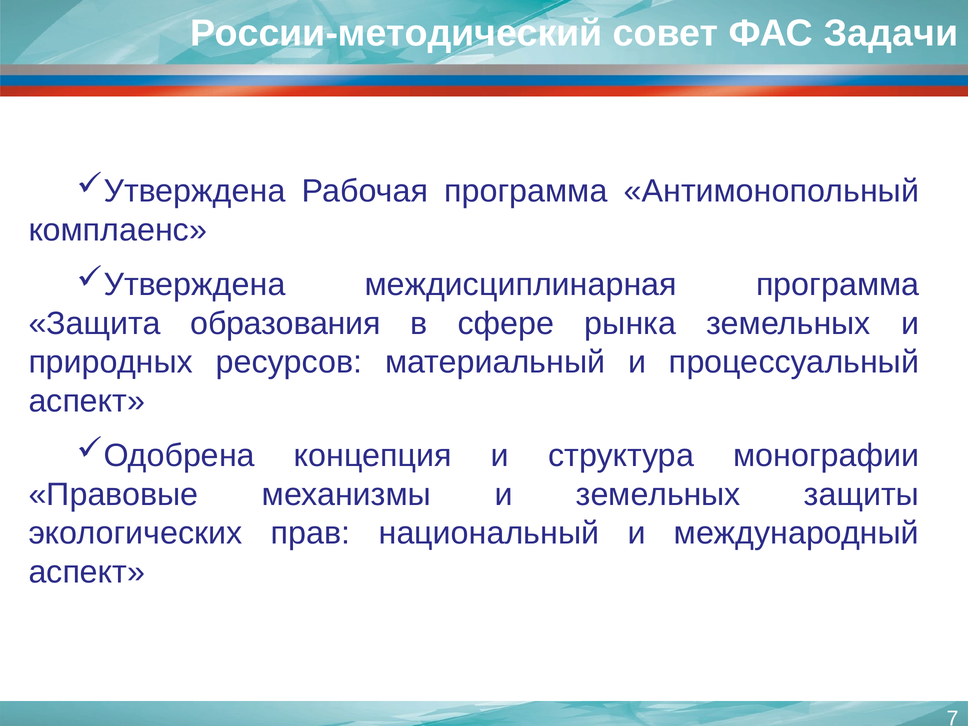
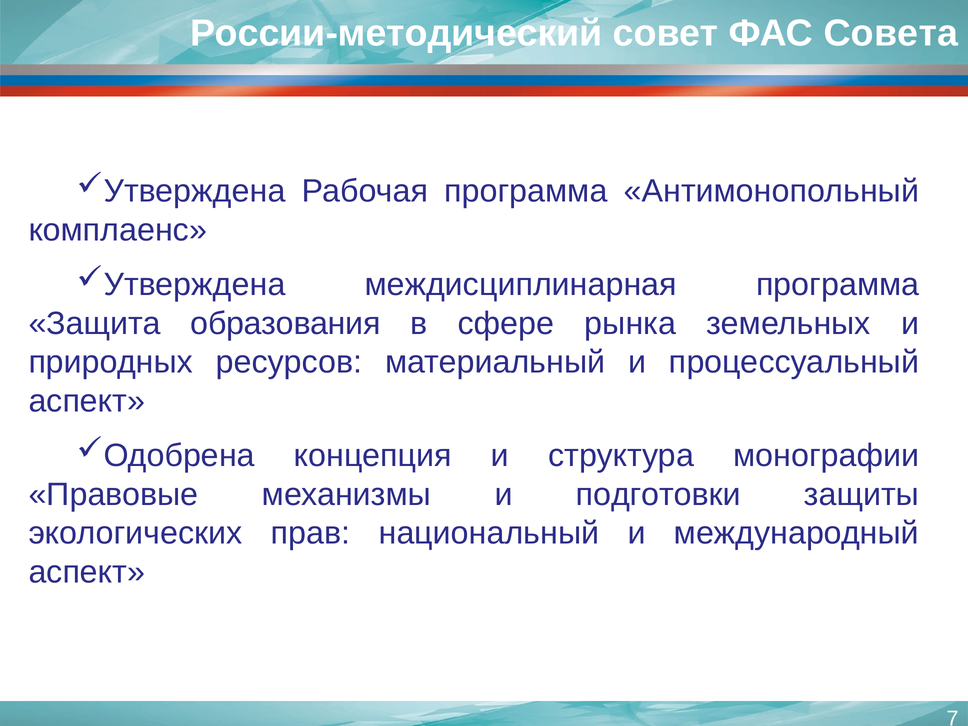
Задачи: Задачи -> Совета
и земельных: земельных -> подготовки
